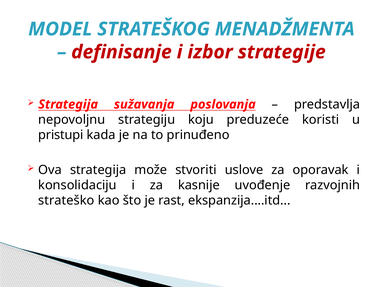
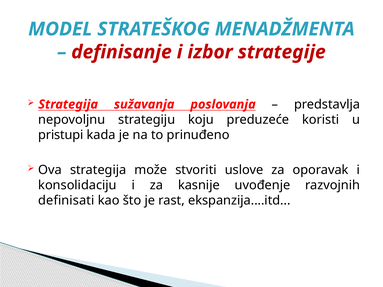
strateško: strateško -> definisati
